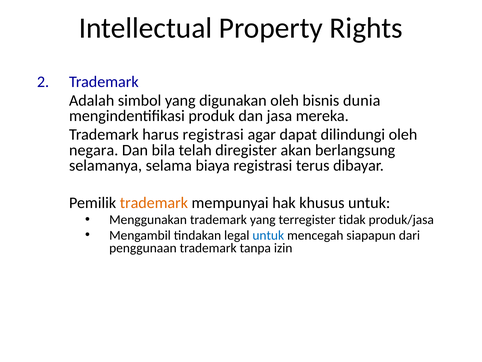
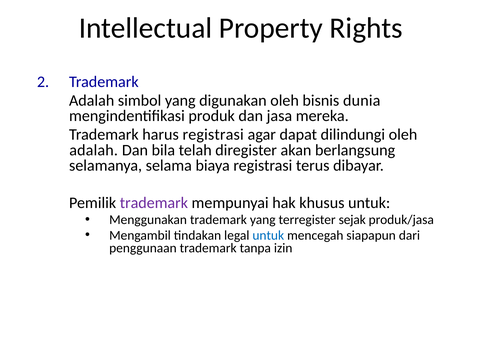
negara at (94, 150): negara -> adalah
trademark at (154, 203) colour: orange -> purple
tidak: tidak -> sejak
